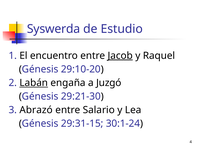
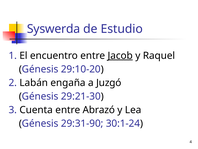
Labán underline: present -> none
Abrazó: Abrazó -> Cuenta
Salario: Salario -> Abrazó
29:31-15: 29:31-15 -> 29:31-90
